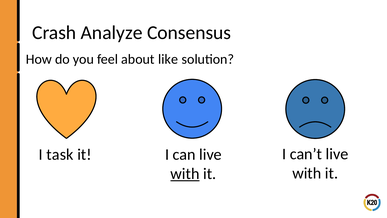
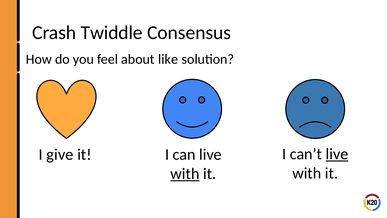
Analyze: Analyze -> Twiddle
live at (337, 154) underline: none -> present
task: task -> give
